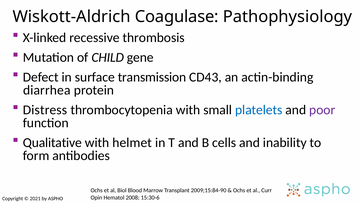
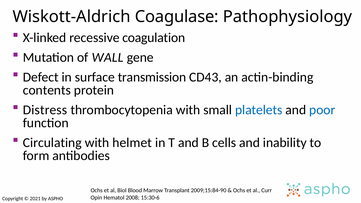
thrombosis: thrombosis -> coagulation
CHILD: CHILD -> WALL
diarrhea: diarrhea -> contents
poor colour: purple -> blue
Qualitative: Qualitative -> Circulating
